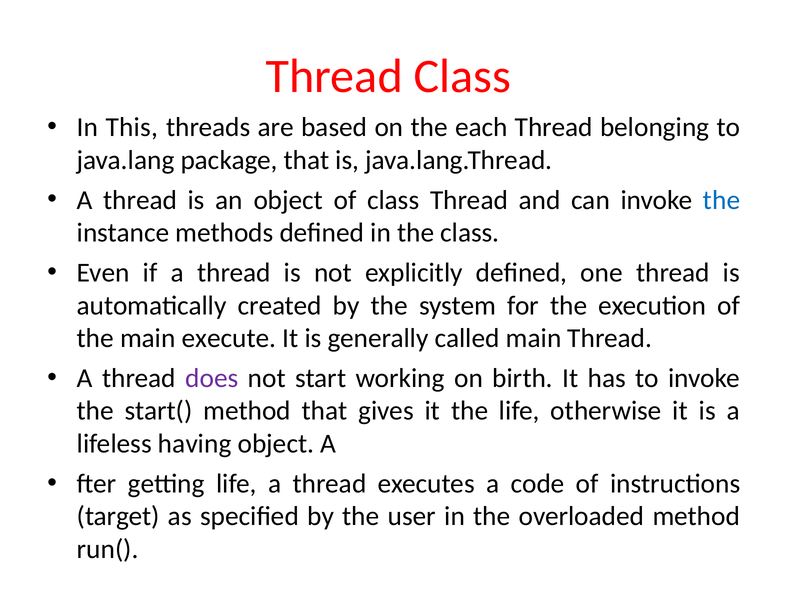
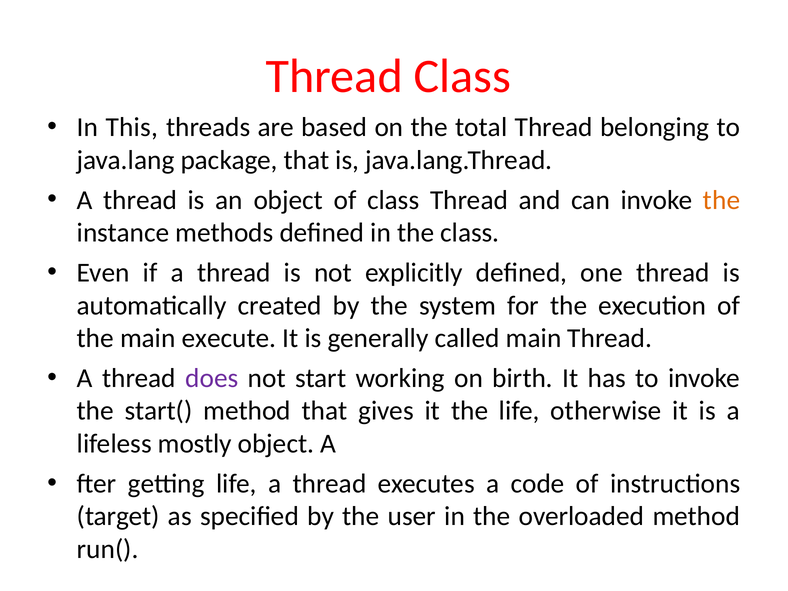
each: each -> total
the at (722, 200) colour: blue -> orange
having: having -> mostly
